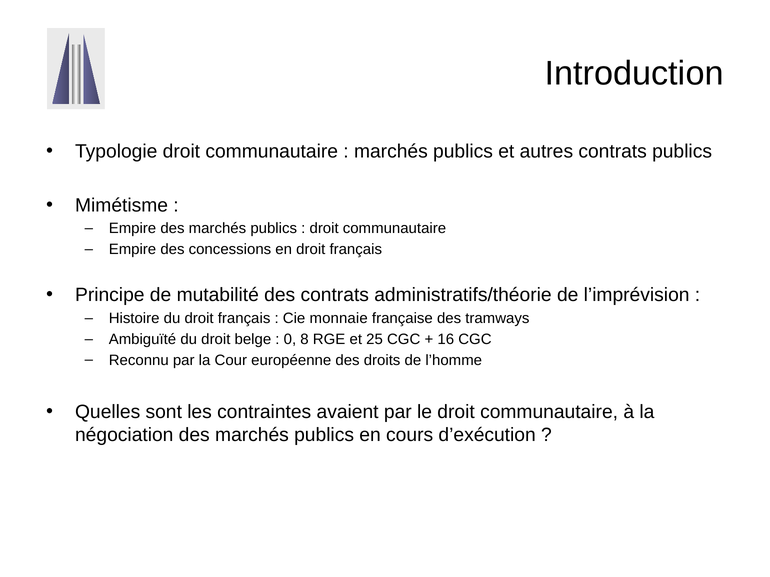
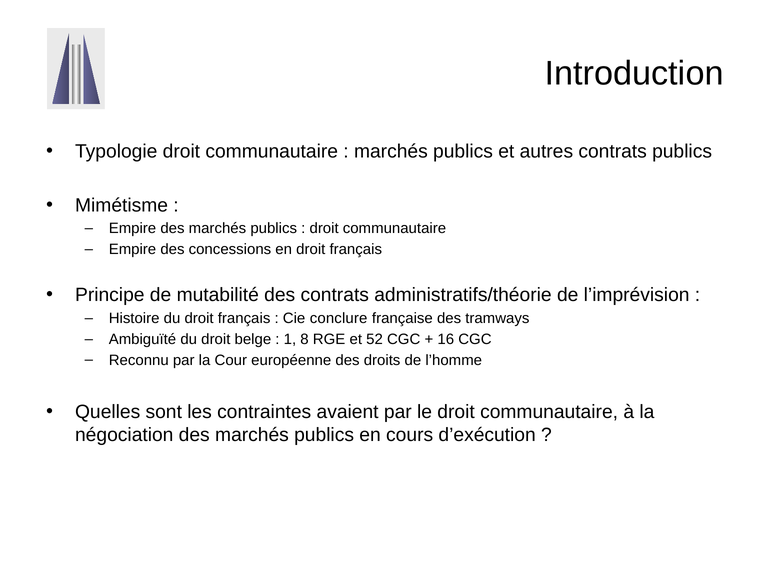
monnaie: monnaie -> conclure
0: 0 -> 1
25: 25 -> 52
